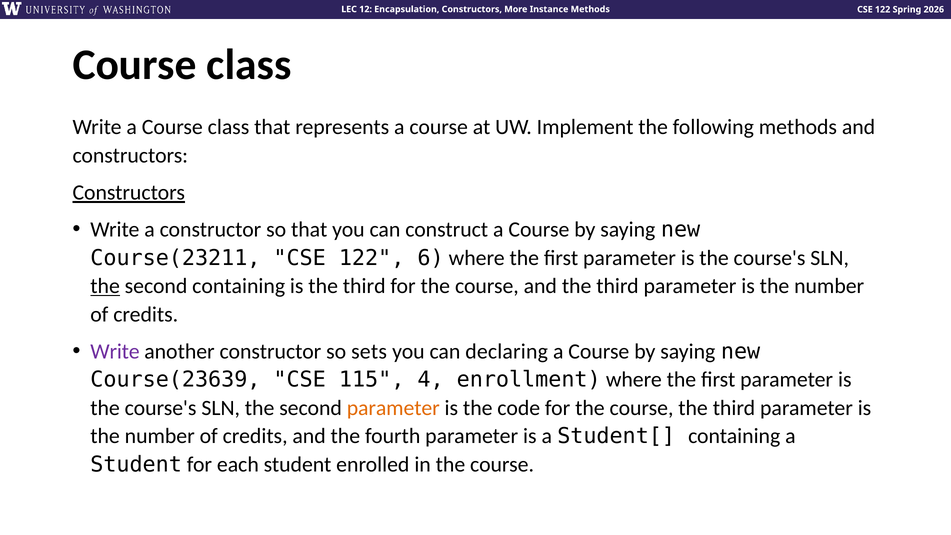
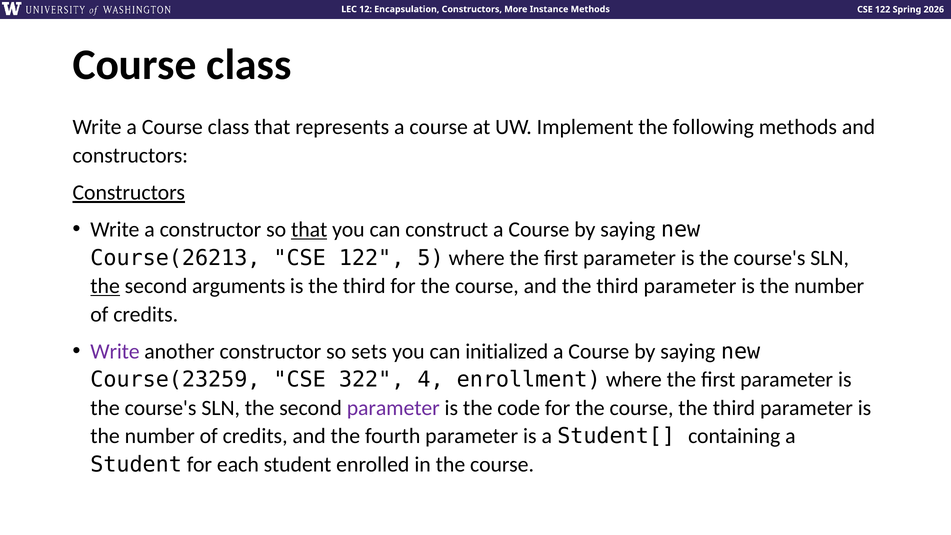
that at (309, 230) underline: none -> present
Course(23211: Course(23211 -> Course(26213
6: 6 -> 5
second containing: containing -> arguments
declaring: declaring -> initialized
Course(23639: Course(23639 -> Course(23259
115: 115 -> 322
parameter at (393, 408) colour: orange -> purple
